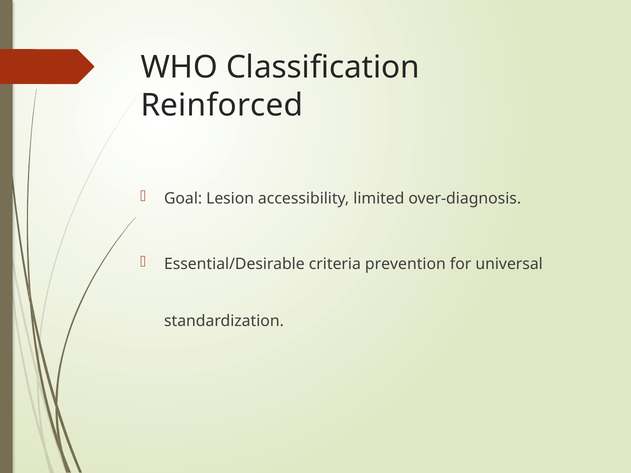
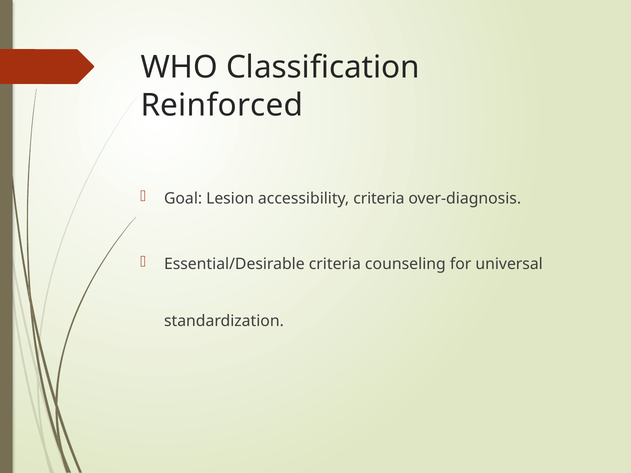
accessibility limited: limited -> criteria
prevention: prevention -> counseling
